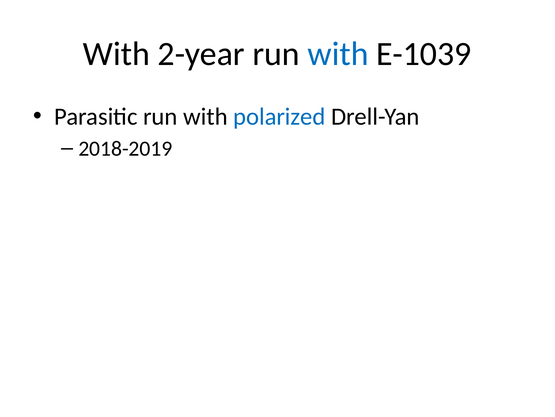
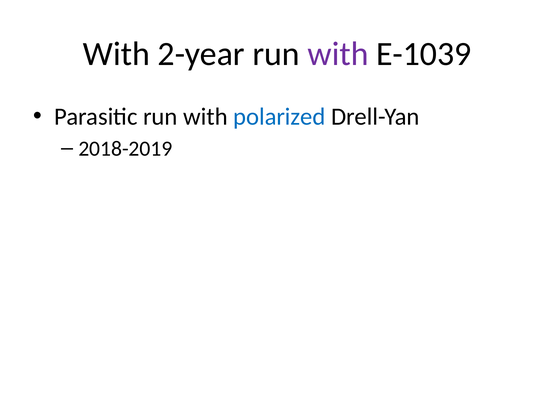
with at (338, 54) colour: blue -> purple
